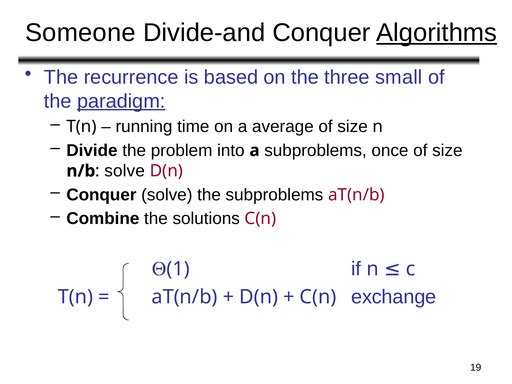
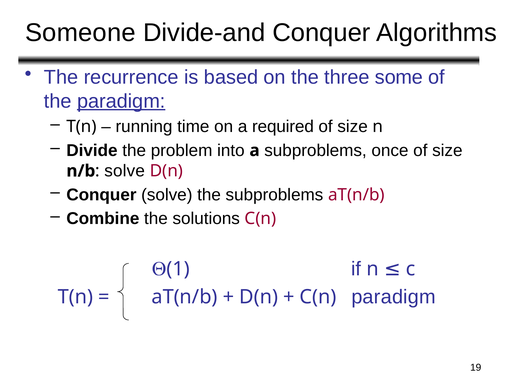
Algorithms underline: present -> none
small: small -> some
average: average -> required
C(n exchange: exchange -> paradigm
